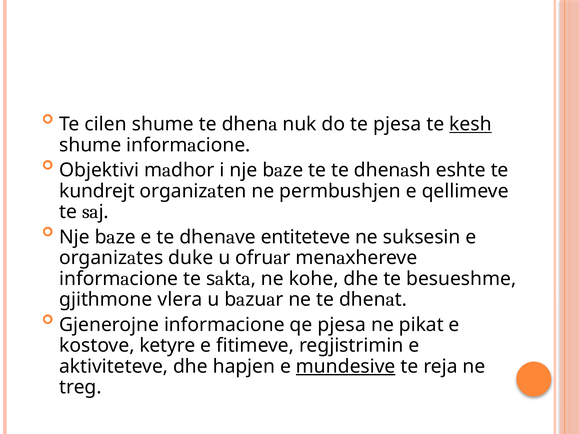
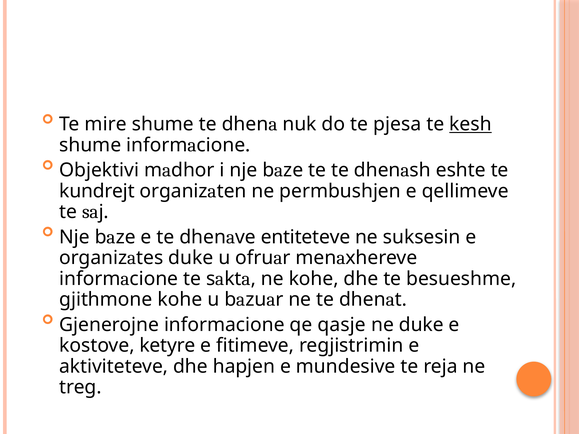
cilen: cilen -> mire
gjithmone vlera: vlera -> kohe
qe pjesa: pjesa -> qasje
ne pikat: pikat -> duke
mundesive underline: present -> none
